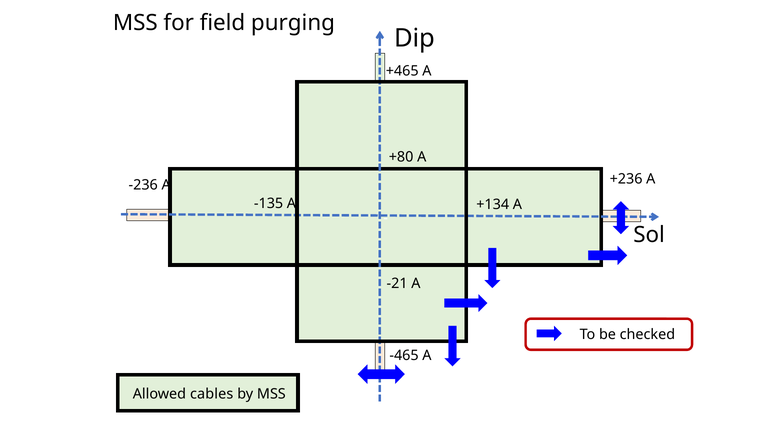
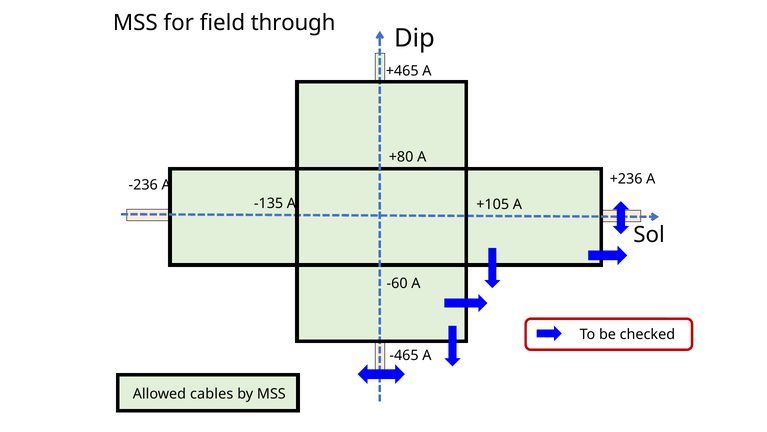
purging: purging -> through
+134: +134 -> +105
-21: -21 -> -60
